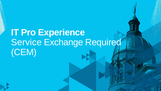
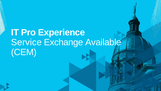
Required: Required -> Available
